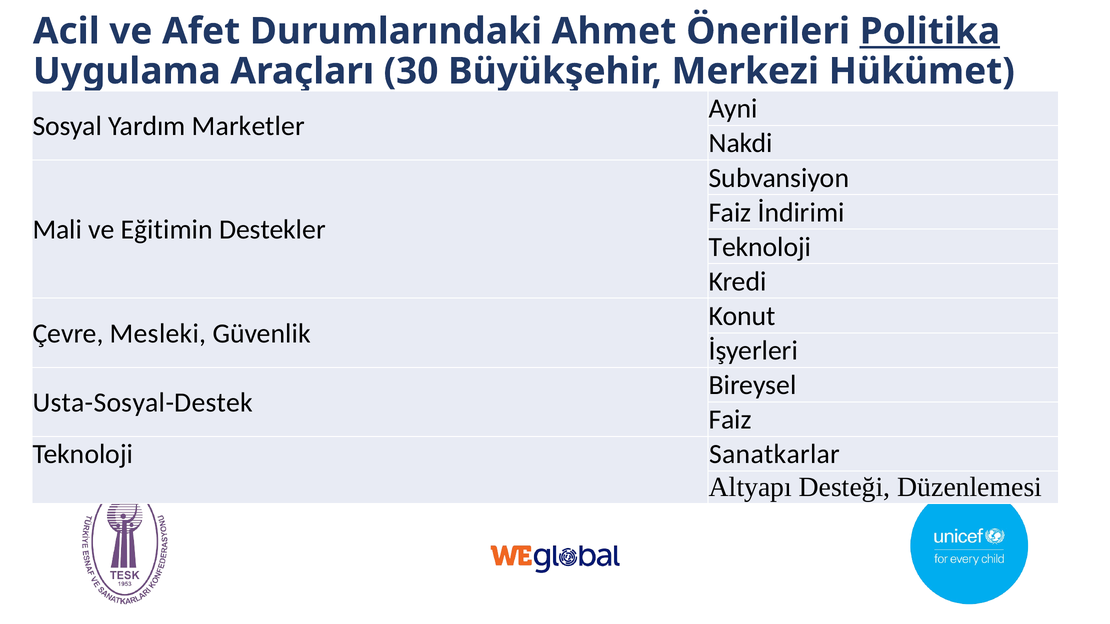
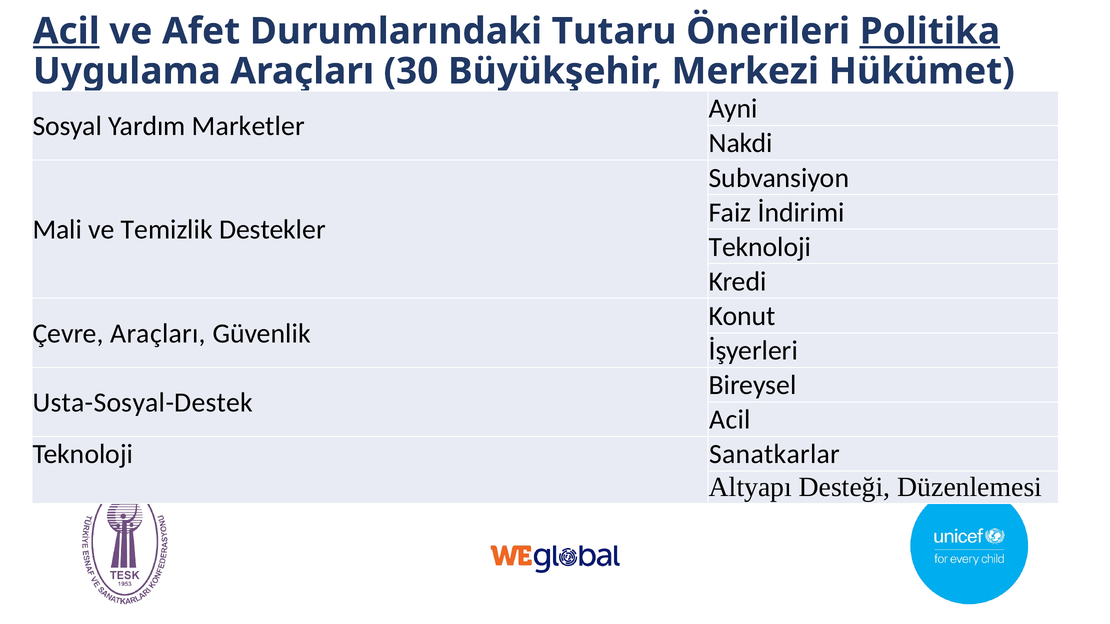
Acil at (66, 31) underline: none -> present
Ahmet: Ahmet -> Tutaru
Eğitimin: Eğitimin -> Temizlik
Çevre Mesleki: Mesleki -> Araçları
Faiz at (730, 420): Faiz -> Acil
